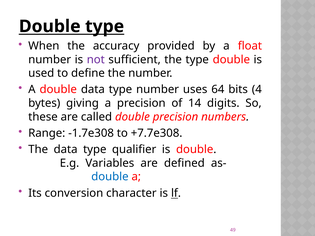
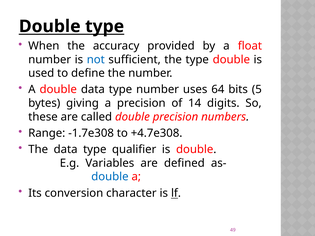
not colour: purple -> blue
4: 4 -> 5
+7.7e308: +7.7e308 -> +4.7e308
